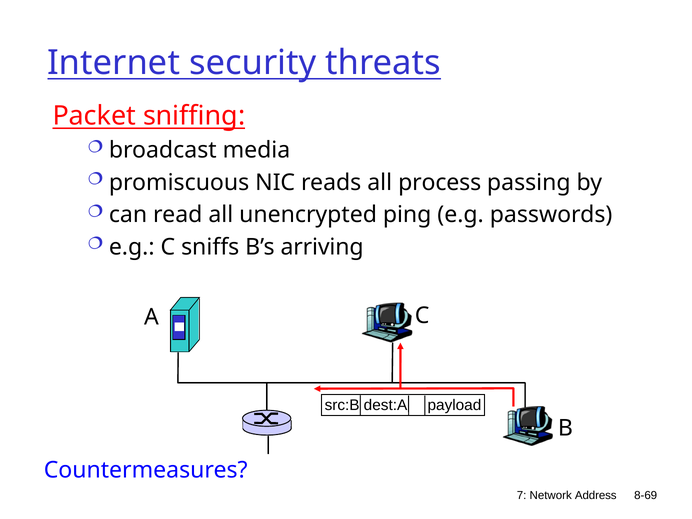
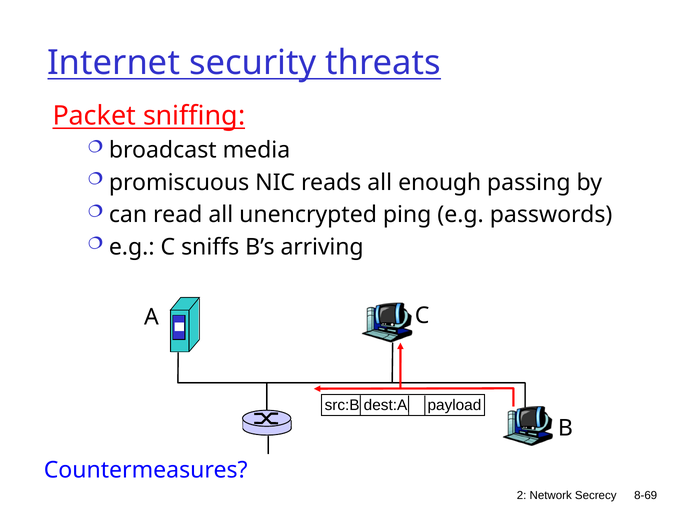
process: process -> enough
7: 7 -> 2
Address: Address -> Secrecy
